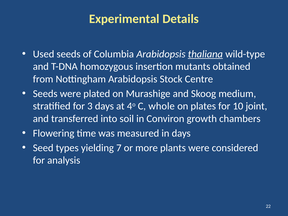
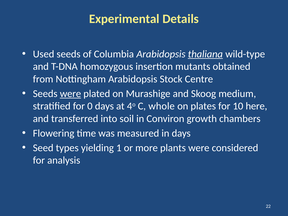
were at (70, 94) underline: none -> present
3: 3 -> 0
joint: joint -> here
7: 7 -> 1
